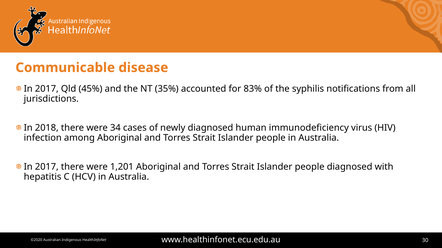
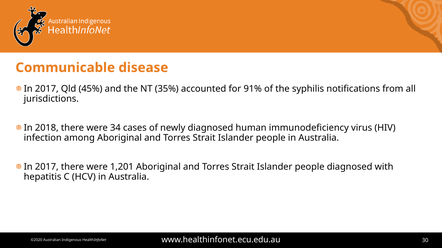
83%: 83% -> 91%
